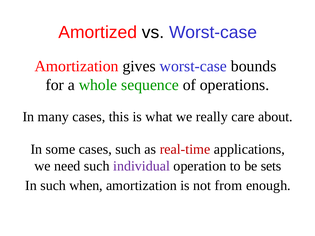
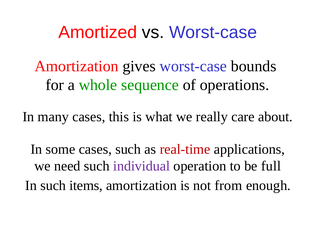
sets: sets -> full
when: when -> items
